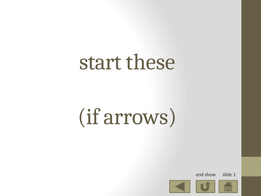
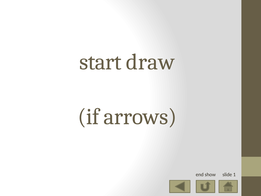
these: these -> draw
